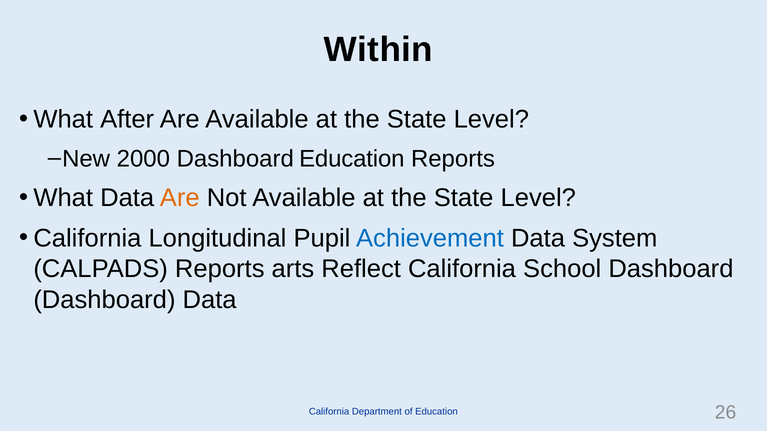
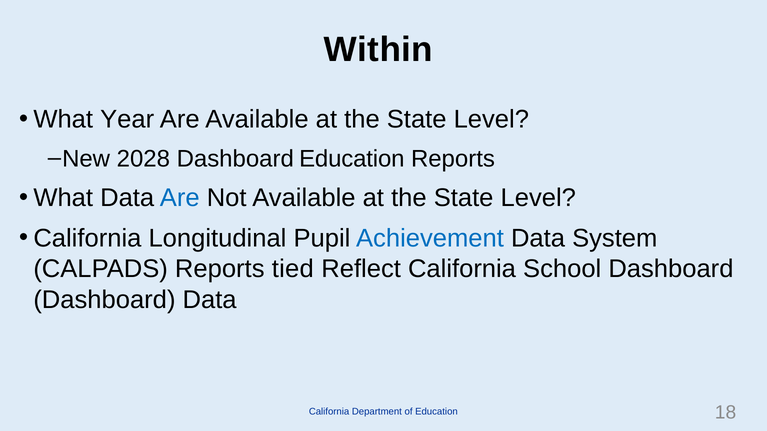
After: After -> Year
2000: 2000 -> 2028
Are at (180, 198) colour: orange -> blue
arts: arts -> tied
26: 26 -> 18
